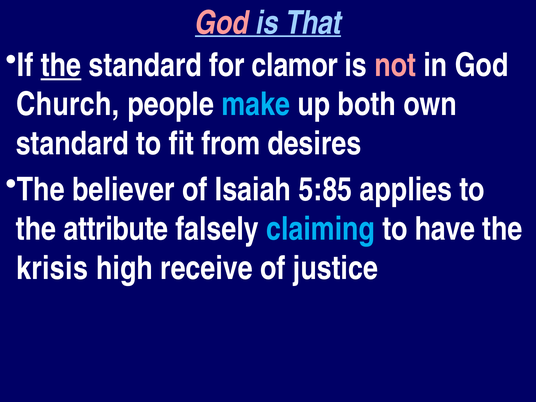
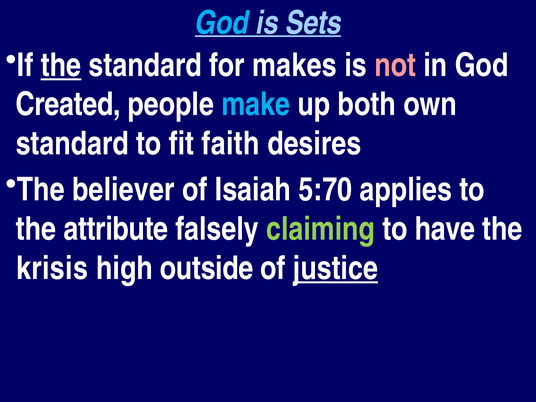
God at (222, 23) colour: pink -> light blue
That: That -> Sets
clamor: clamor -> makes
Church: Church -> Created
from: from -> faith
5:85: 5:85 -> 5:70
claiming colour: light blue -> light green
receive: receive -> outside
justice underline: none -> present
